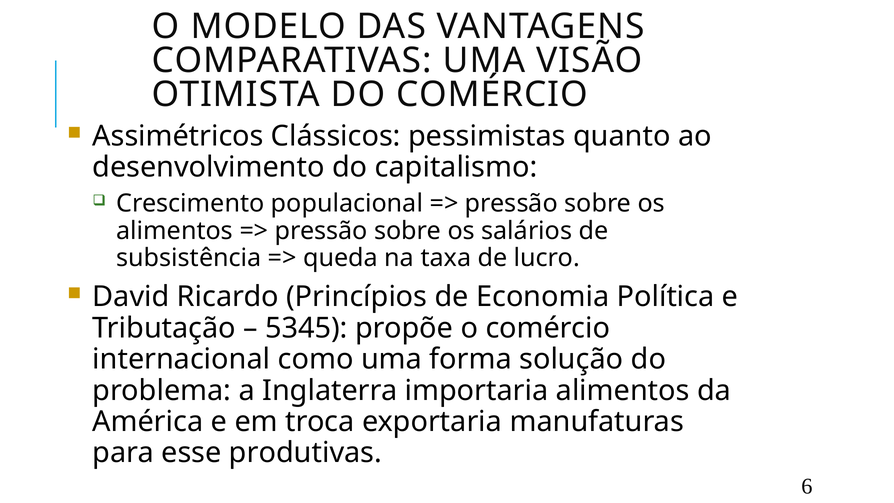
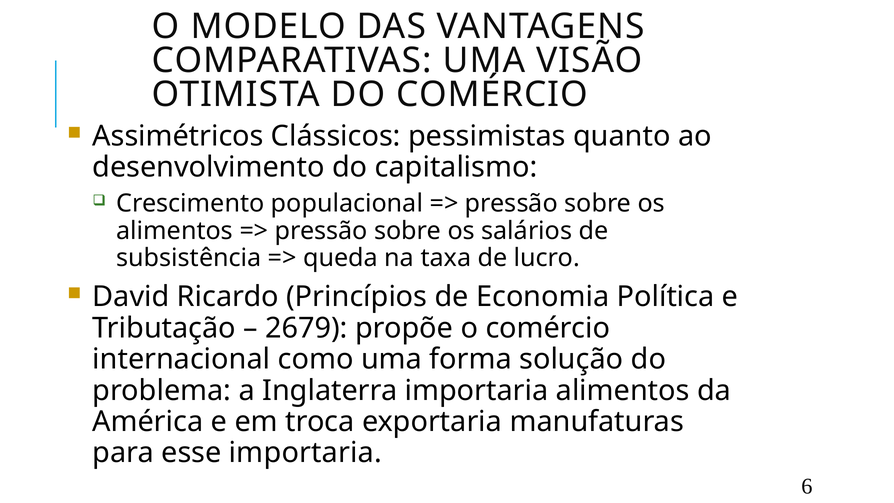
5345: 5345 -> 2679
esse produtivas: produtivas -> importaria
